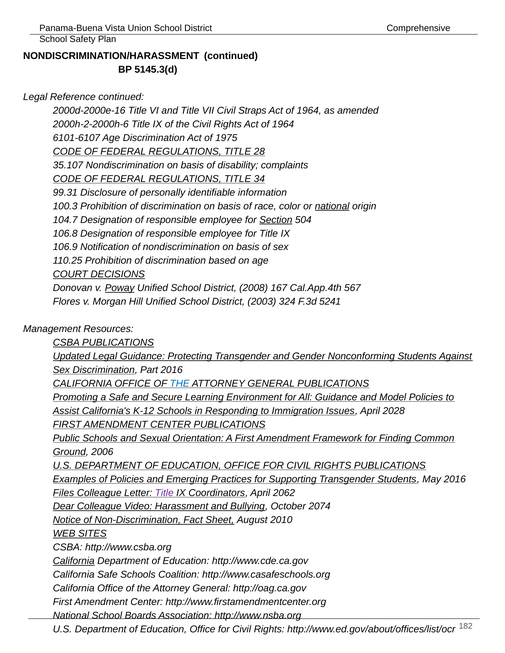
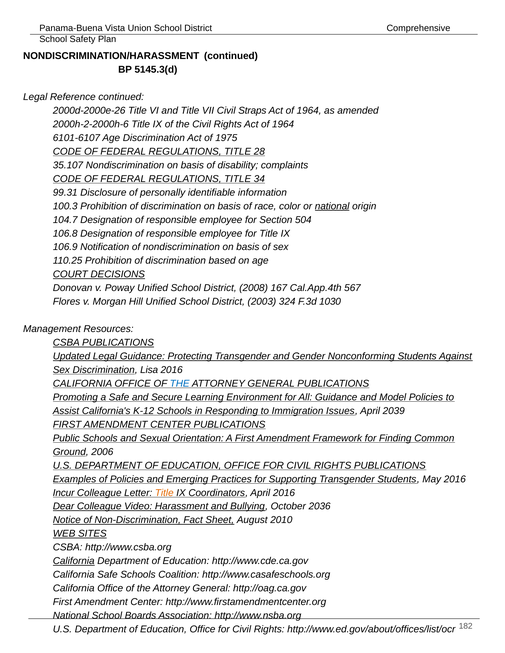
2000d-2000e-16: 2000d-2000e-16 -> 2000d-2000e-26
Section underline: present -> none
Poway underline: present -> none
5241: 5241 -> 1030
Part: Part -> Lisa
2028: 2028 -> 2039
Files: Files -> Incur
Title at (164, 493) colour: purple -> orange
April 2062: 2062 -> 2016
2074: 2074 -> 2036
